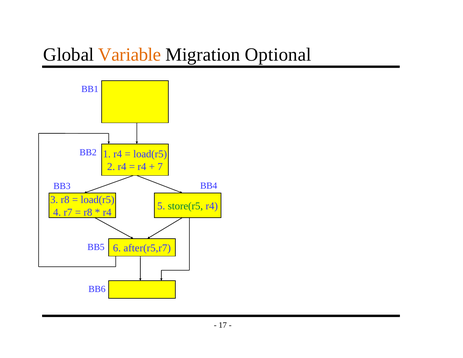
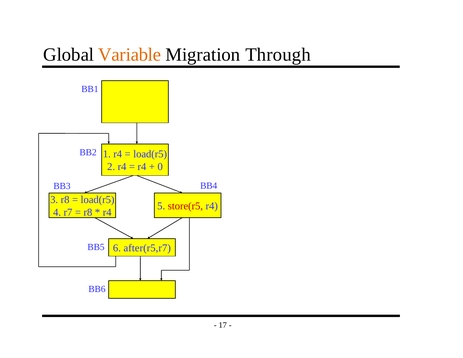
Optional: Optional -> Through
7: 7 -> 0
store(r5 colour: green -> red
